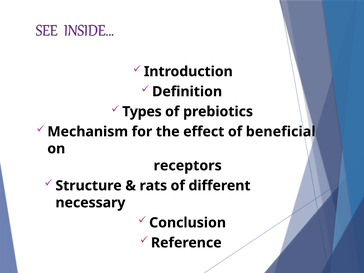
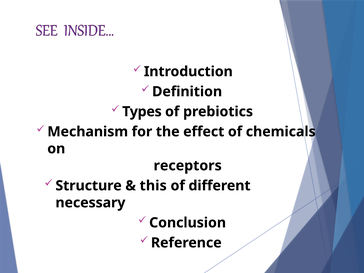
beneficial: beneficial -> chemicals
rats: rats -> this
